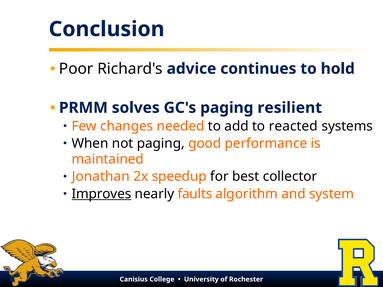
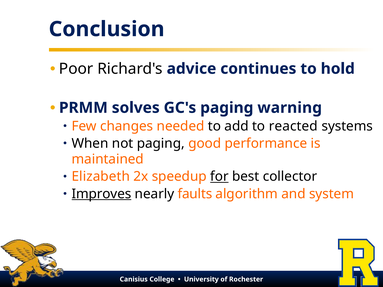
resilient: resilient -> warning
Jonathan: Jonathan -> Elizabeth
for underline: none -> present
